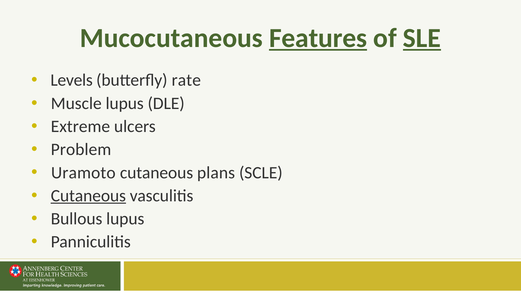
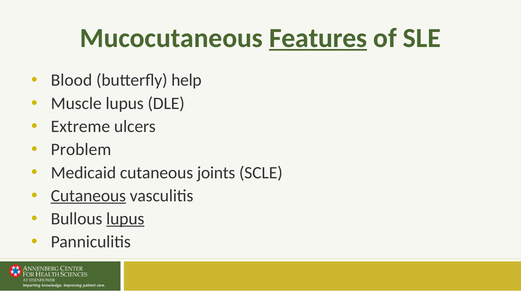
SLE underline: present -> none
Levels: Levels -> Blood
rate: rate -> help
Uramoto: Uramoto -> Medicaid
plans: plans -> joints
lupus at (125, 219) underline: none -> present
